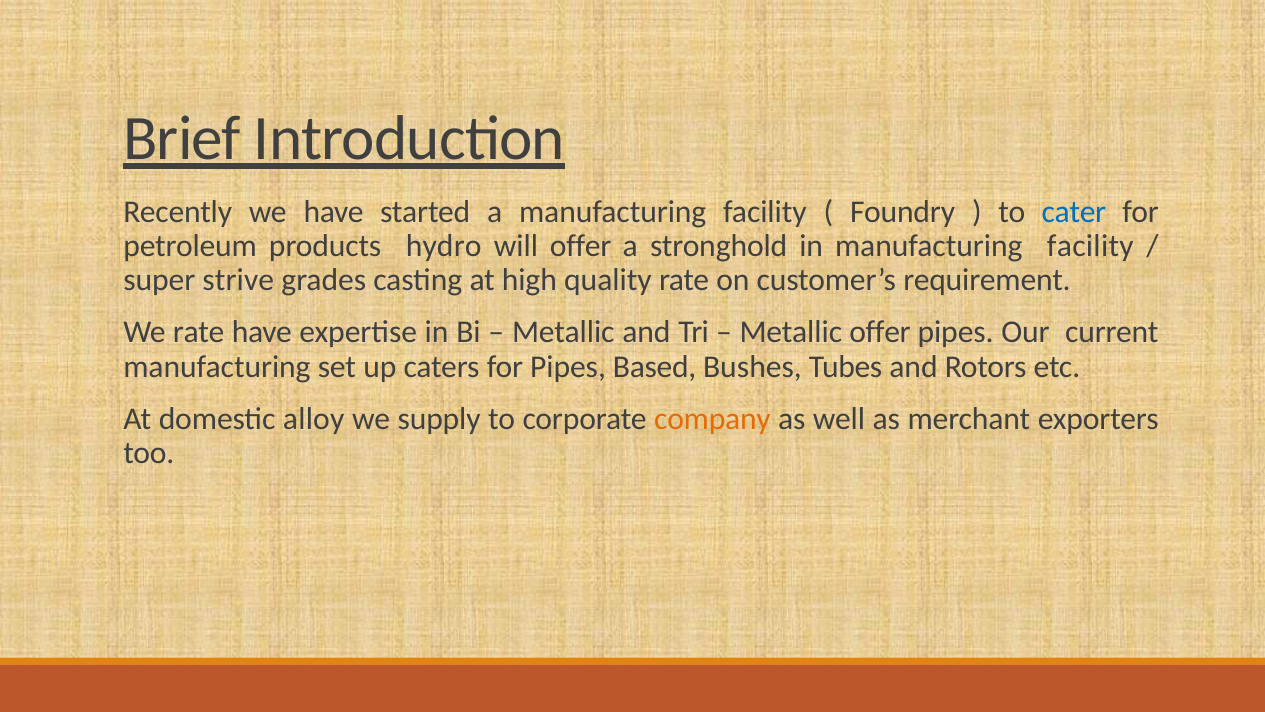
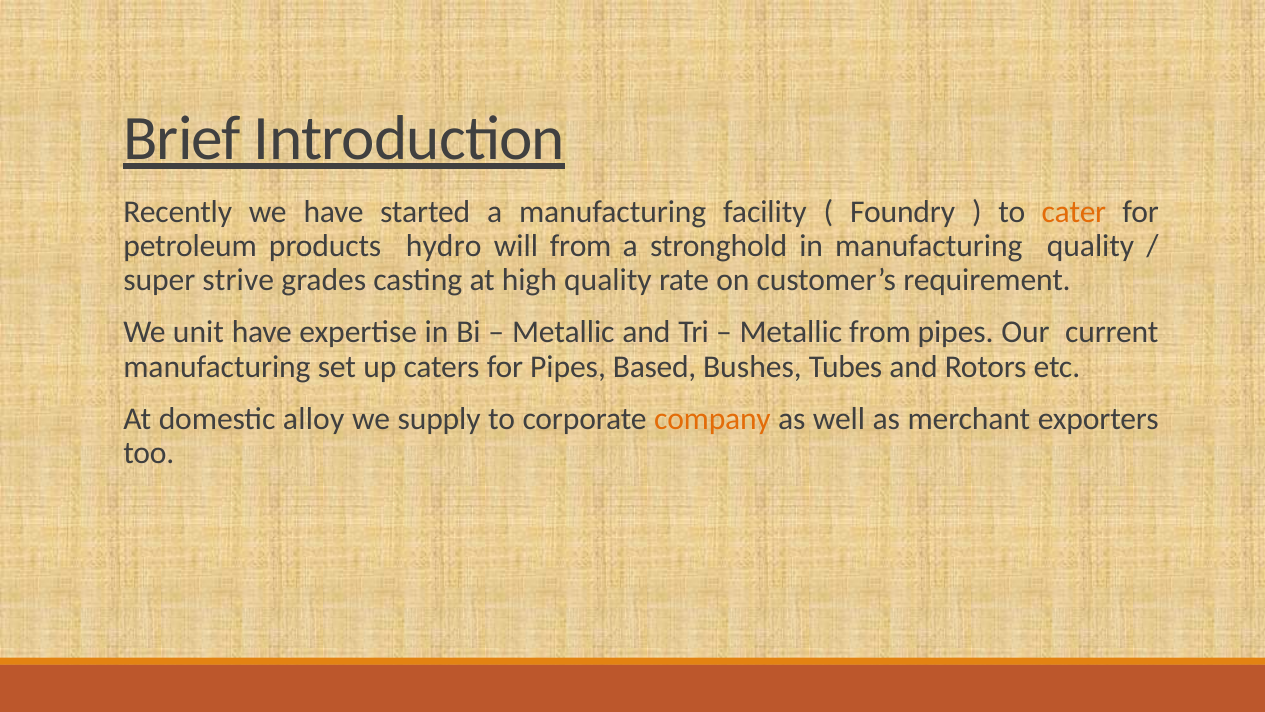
cater colour: blue -> orange
will offer: offer -> from
in manufacturing facility: facility -> quality
We rate: rate -> unit
Metallic offer: offer -> from
